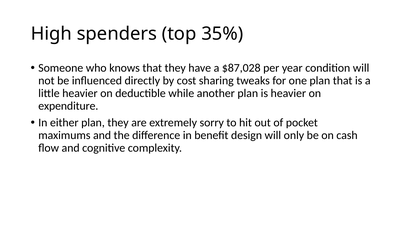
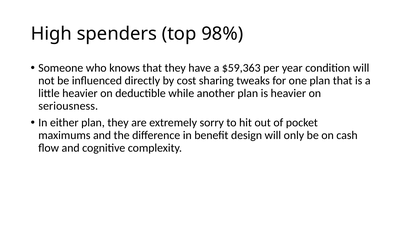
35%: 35% -> 98%
$87,028: $87,028 -> $59,363
expenditure: expenditure -> seriousness
